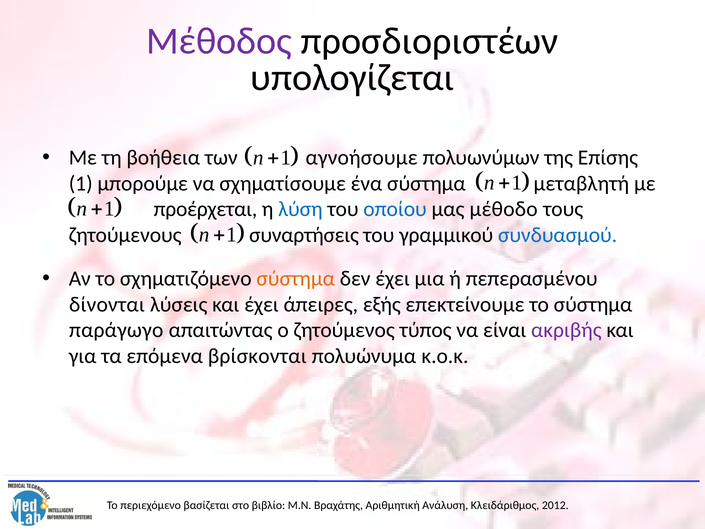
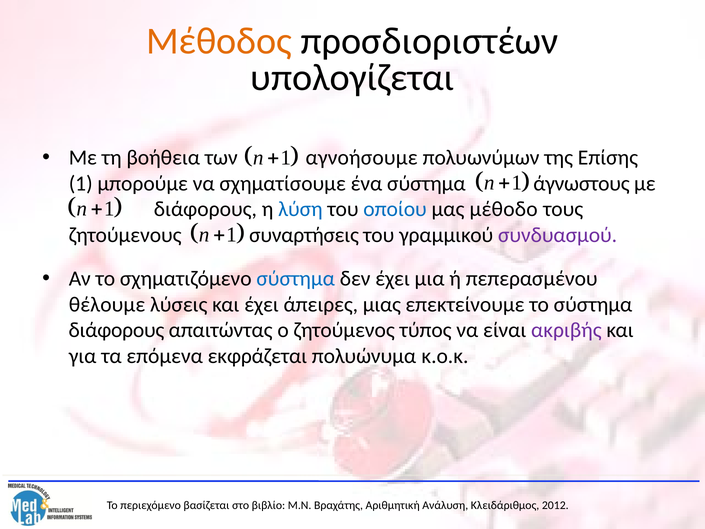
Μέθοδος colour: purple -> orange
μεταβλητή: μεταβλητή -> άγνωστους
προέρχεται at (205, 209): προέρχεται -> διάφορους
συνδυασμού colour: blue -> purple
σύστημα at (296, 278) colour: orange -> blue
δίνονται: δίνονται -> θέλουμε
εξής: εξής -> μιας
παράγωγο at (116, 330): παράγωγο -> διάφορους
βρίσκονται: βρίσκονται -> εκφράζεται
